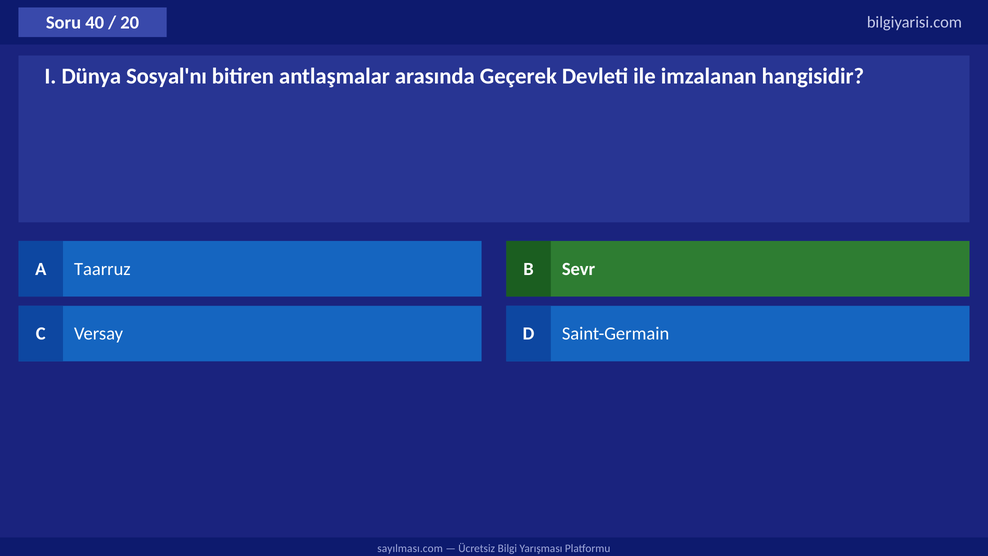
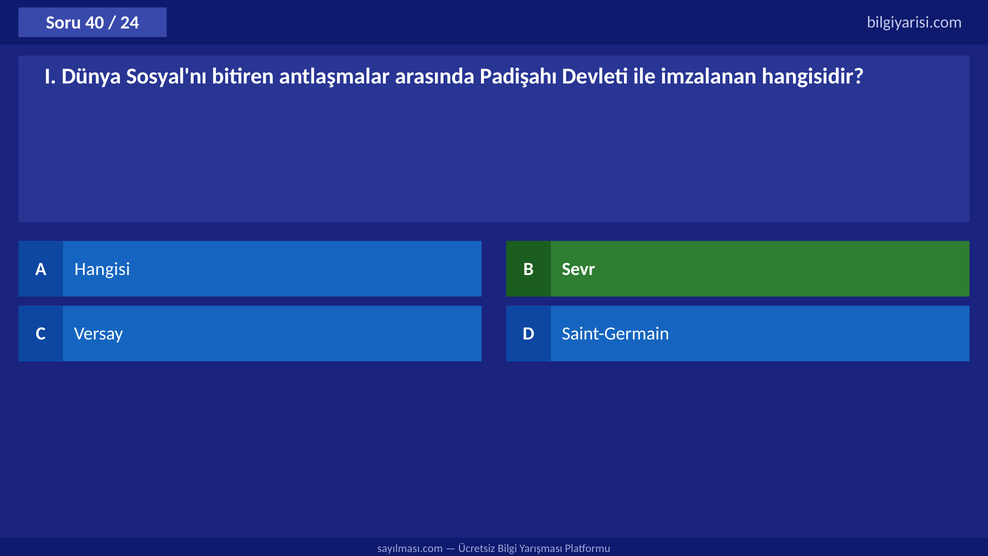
20: 20 -> 24
Geçerek: Geçerek -> Padişahı
Taarruz: Taarruz -> Hangisi
